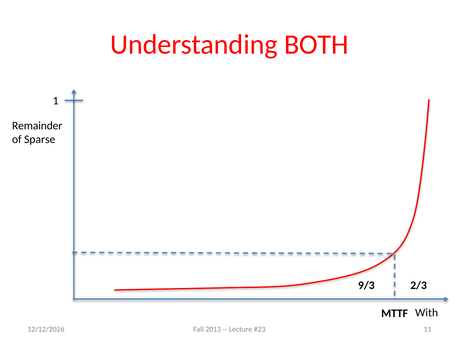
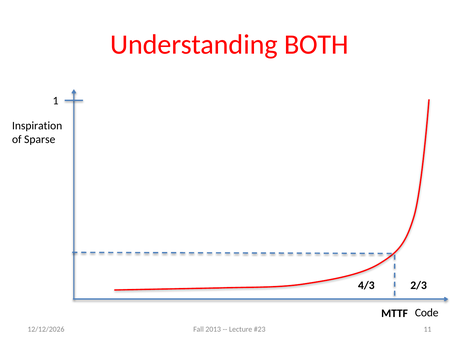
Remainder: Remainder -> Inspiration
9/3: 9/3 -> 4/3
With: With -> Code
